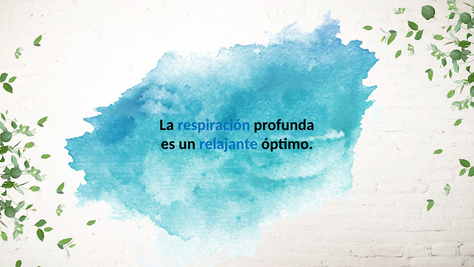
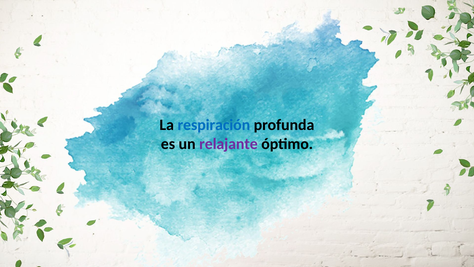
relajante colour: blue -> purple
